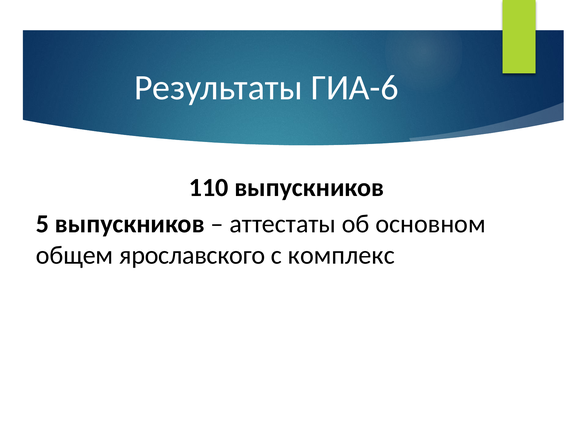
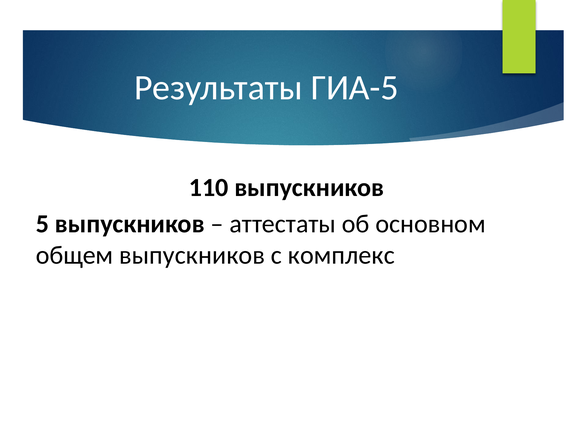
ГИА-6: ГИА-6 -> ГИА-5
общем ярославского: ярославского -> выпускников
